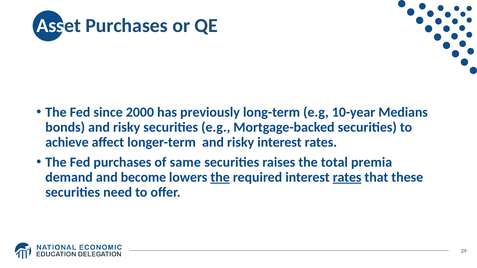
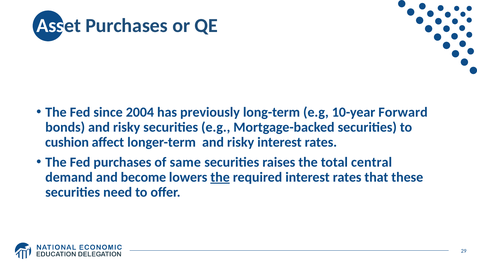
2000: 2000 -> 2004
Medians: Medians -> Forward
achieve: achieve -> cushion
premia: premia -> central
rates at (347, 177) underline: present -> none
